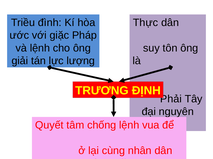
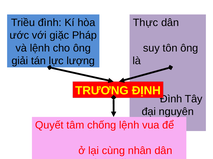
Phải at (171, 99): Phải -> Đình
